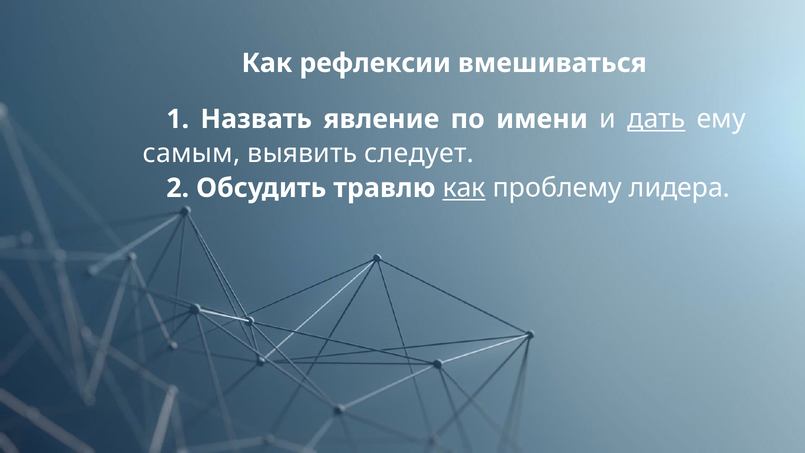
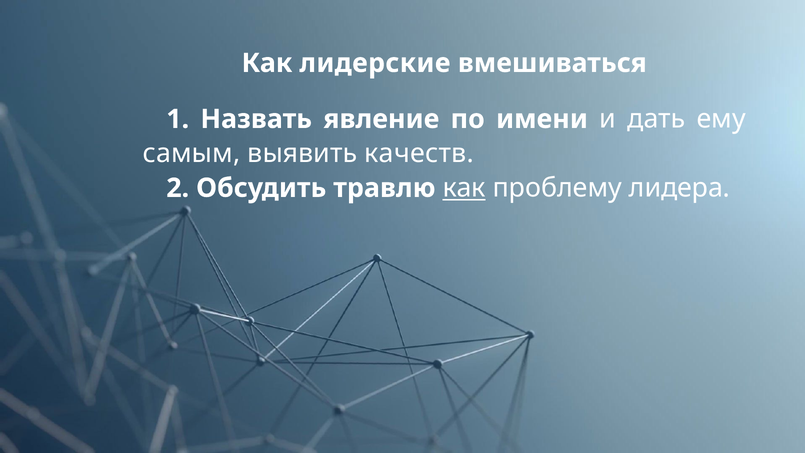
рефлексии: рефлексии -> лидерские
дать underline: present -> none
следует: следует -> качеств
